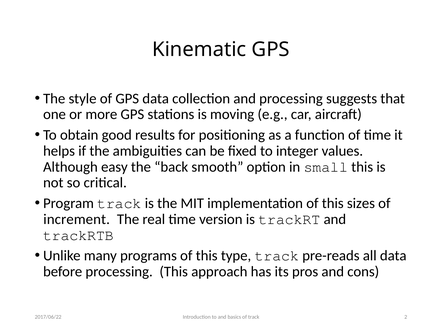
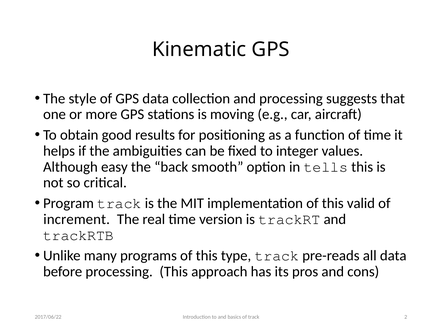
small: small -> tells
sizes: sizes -> valid
